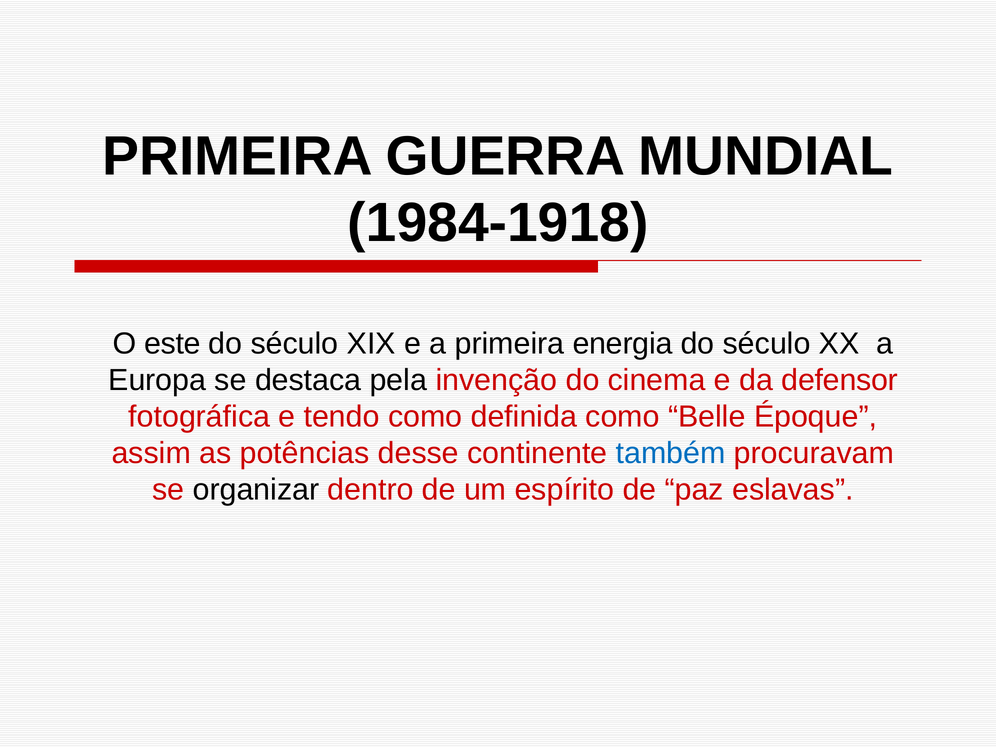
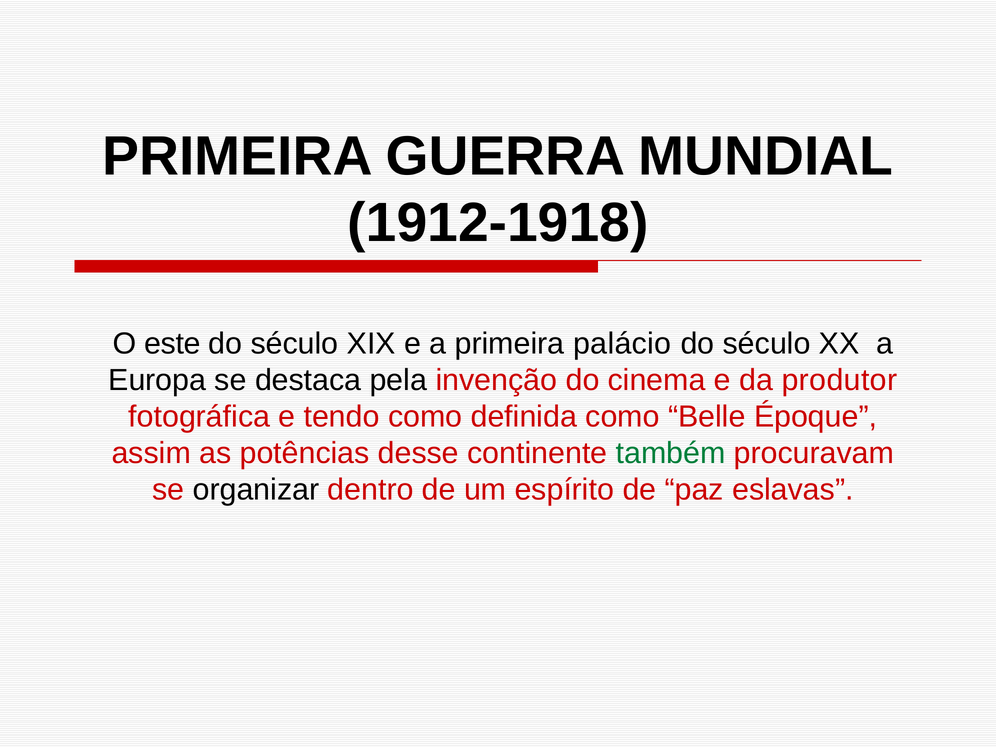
1984-1918: 1984-1918 -> 1912-1918
energia: energia -> palácio
defensor: defensor -> produtor
também colour: blue -> green
